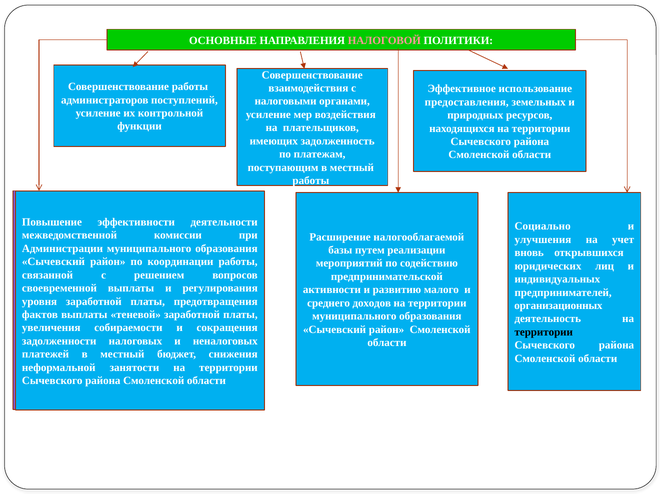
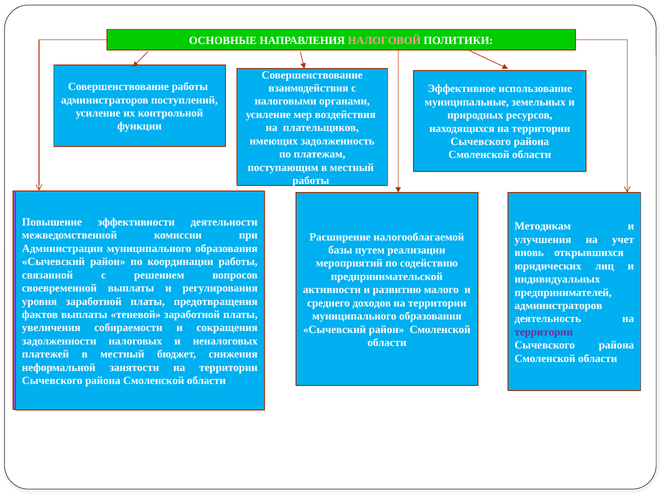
предоставления: предоставления -> муниципальные
Социально: Социально -> Методикам
организационных at (558, 305): организационных -> администраторов
территории at (544, 332) colour: black -> purple
